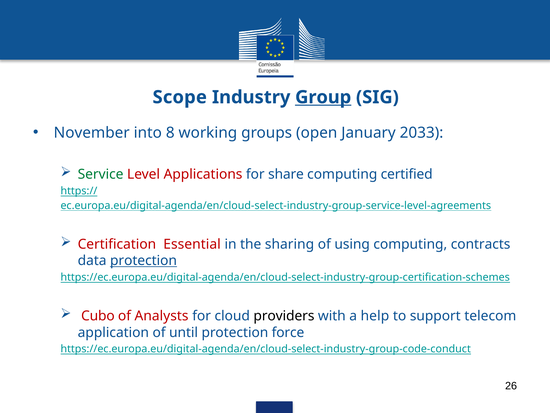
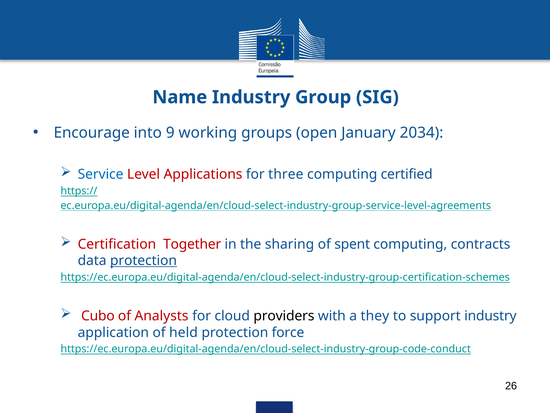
Scope: Scope -> Name
Group underline: present -> none
November: November -> Encourage
8: 8 -> 9
2033: 2033 -> 2034
Service colour: green -> blue
share: share -> three
Essential: Essential -> Together
using: using -> spent
help: help -> they
support telecom: telecom -> industry
until: until -> held
